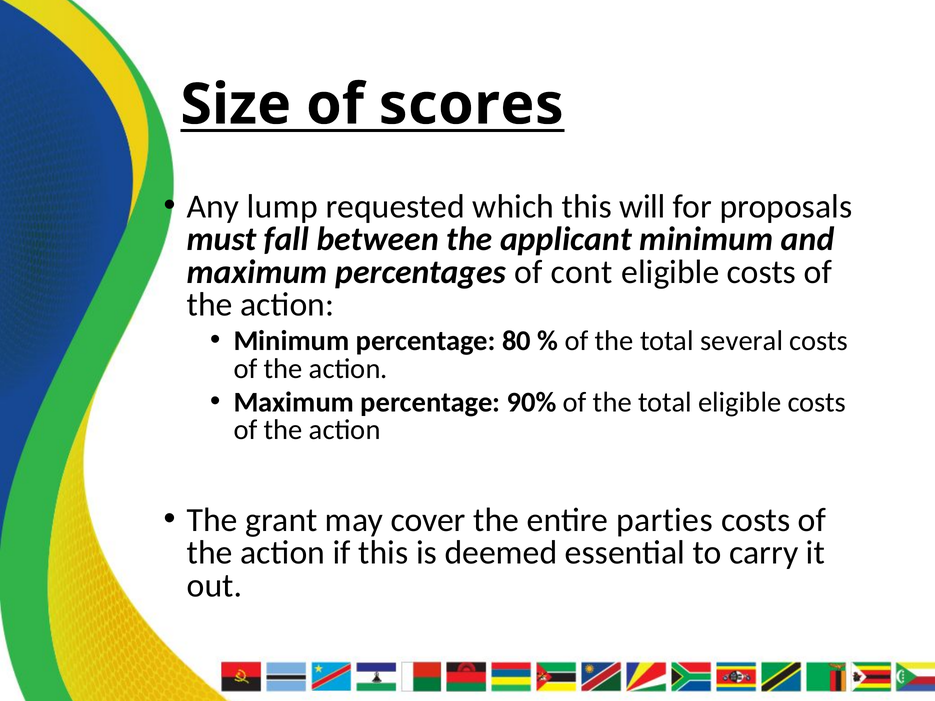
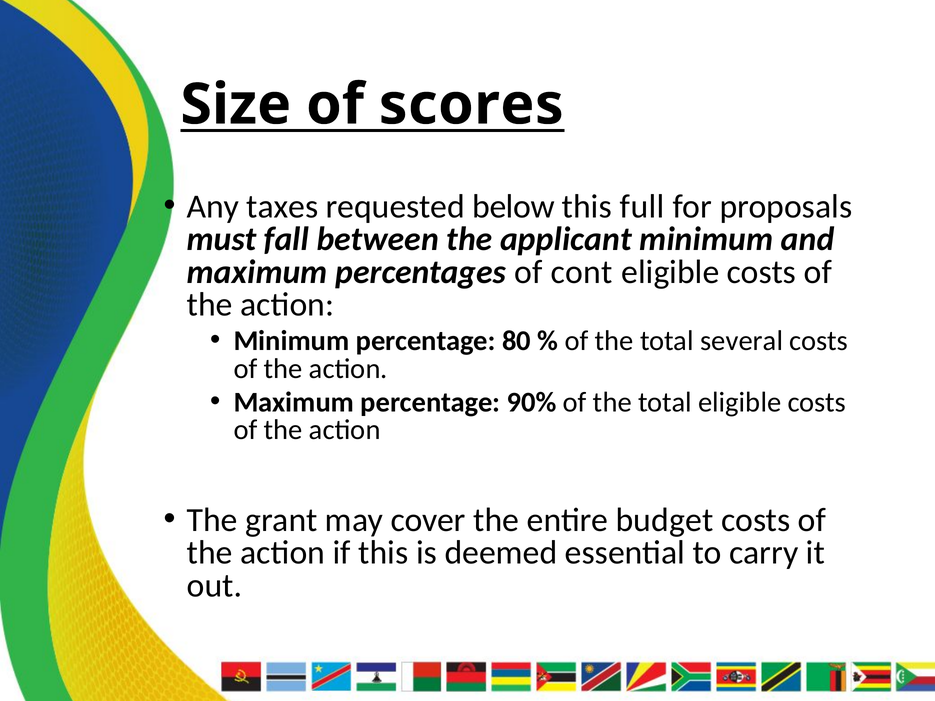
lump: lump -> taxes
which: which -> below
will: will -> full
parties: parties -> budget
